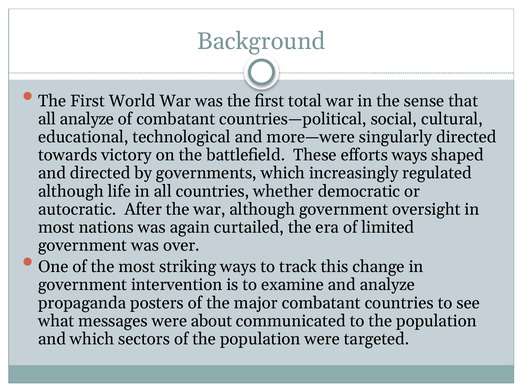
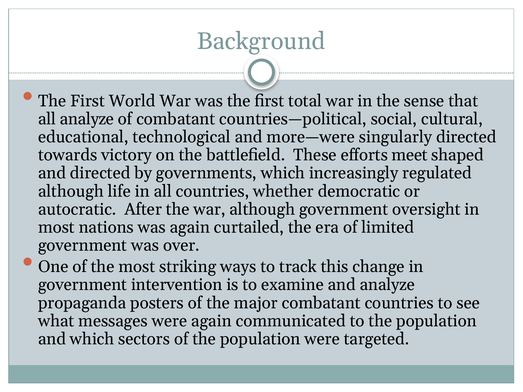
efforts ways: ways -> meet
were about: about -> again
